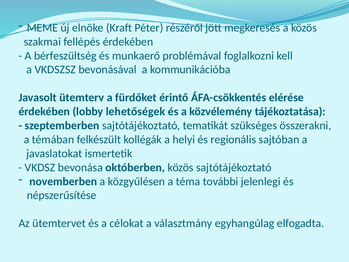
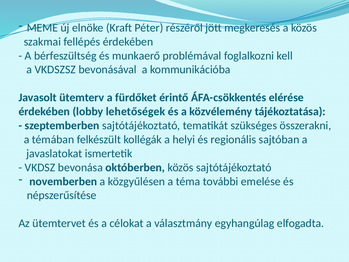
jelenlegi: jelenlegi -> emelése
